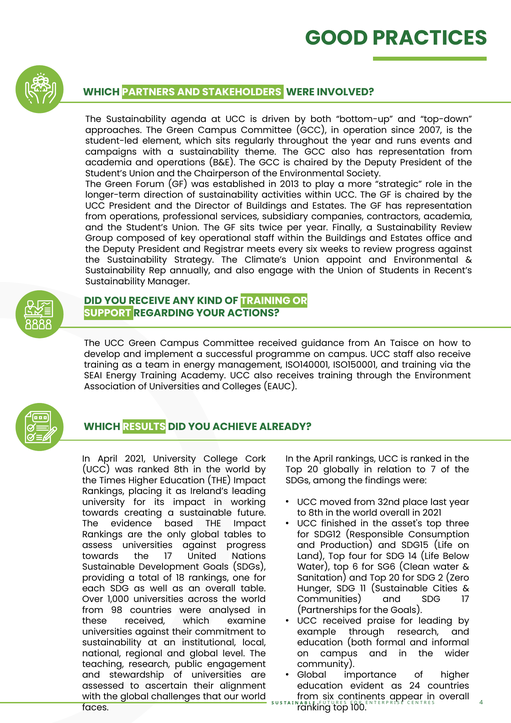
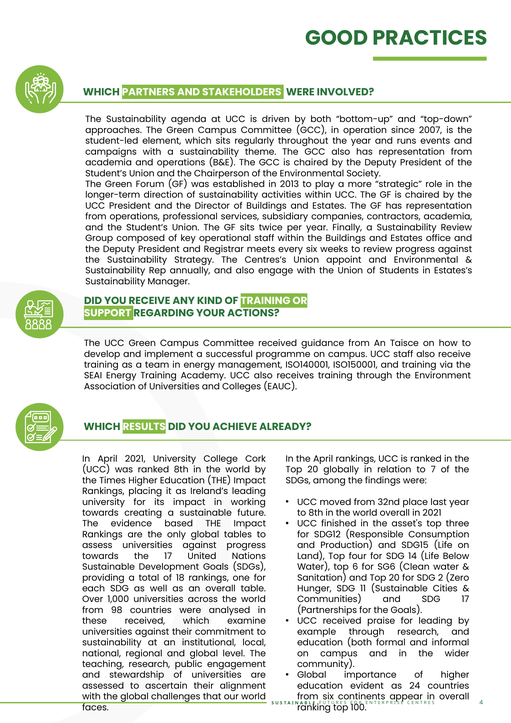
Climate’s: Climate’s -> Centres’s
Recent’s: Recent’s -> Estates’s
